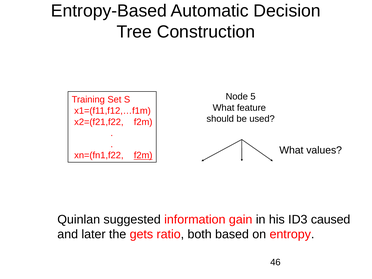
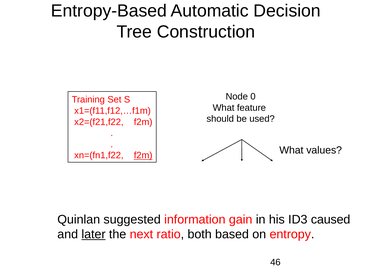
5: 5 -> 0
later underline: none -> present
gets: gets -> next
